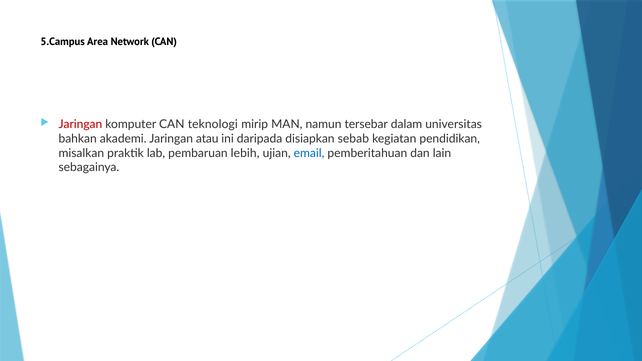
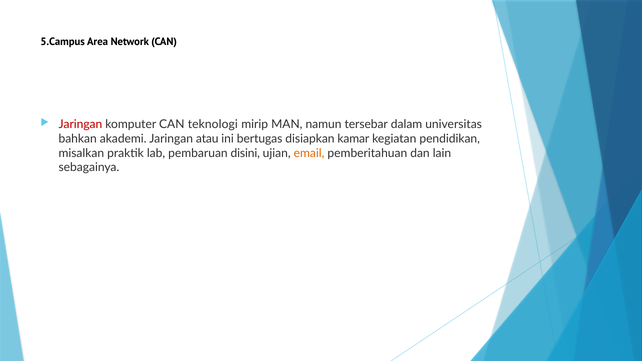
daripada: daripada -> bertugas
sebab: sebab -> kamar
lebih: lebih -> disini
email colour: blue -> orange
